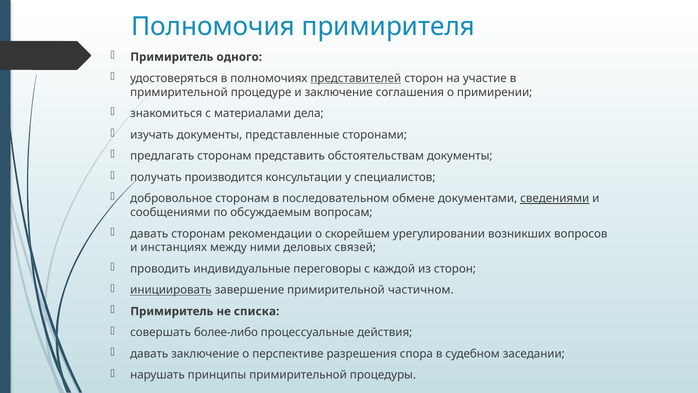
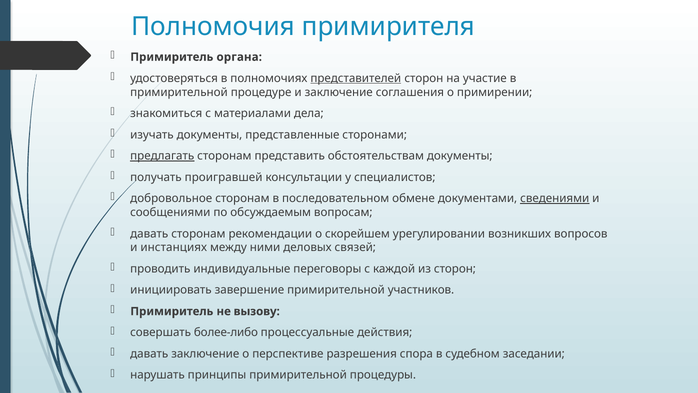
одного: одного -> органа
предлагать underline: none -> present
производится: производится -> проигравшей
инициировать underline: present -> none
частичном: частичном -> участников
списка: списка -> вызову
